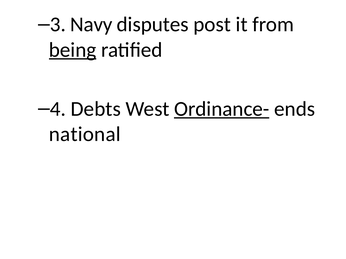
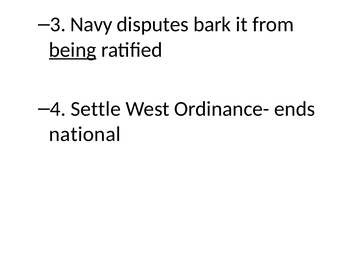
post: post -> bark
Debts: Debts -> Settle
Ordinance- underline: present -> none
